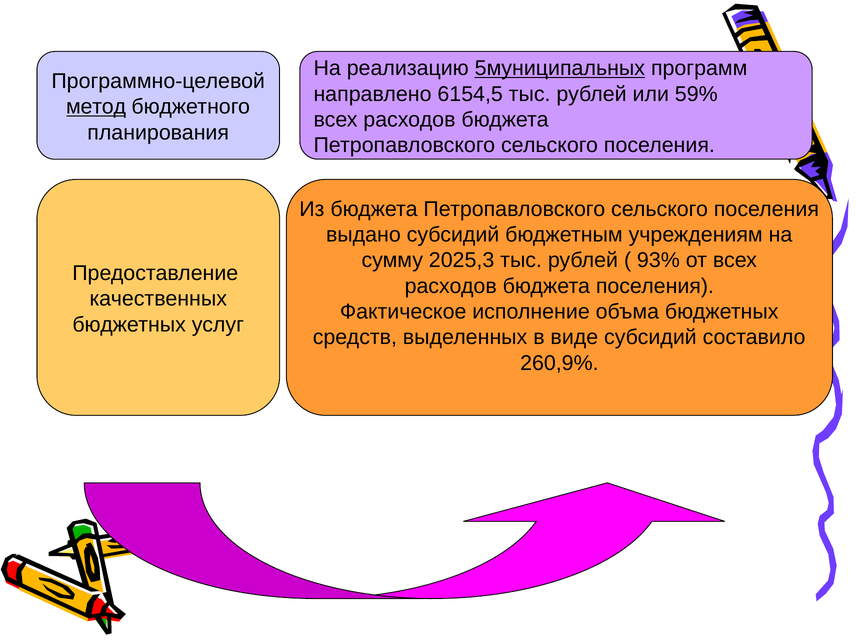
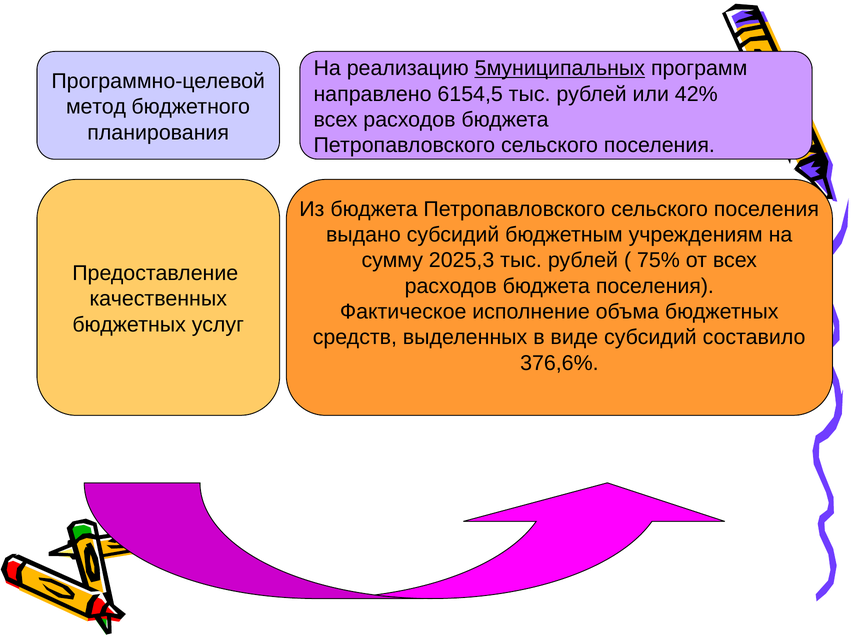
59%: 59% -> 42%
метод underline: present -> none
93%: 93% -> 75%
260,9%: 260,9% -> 376,6%
